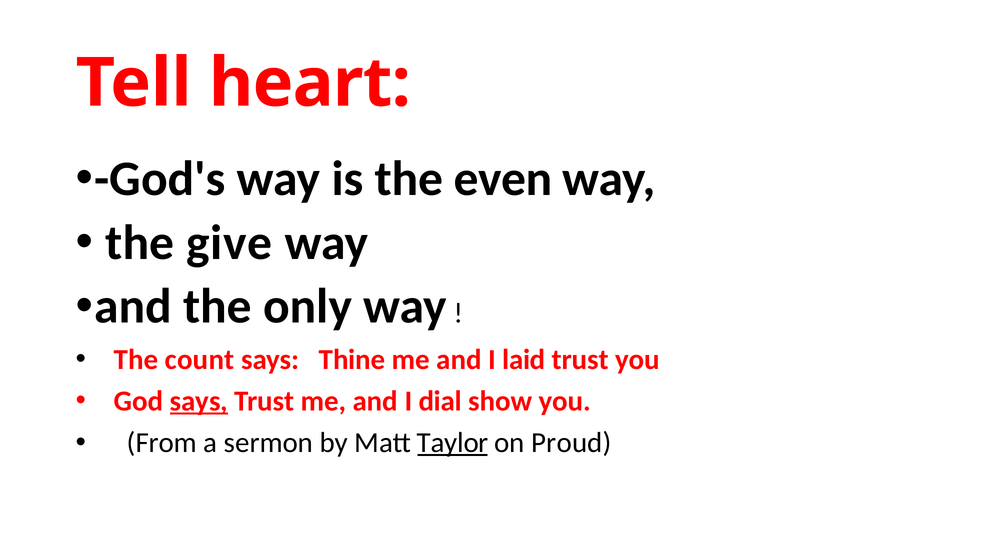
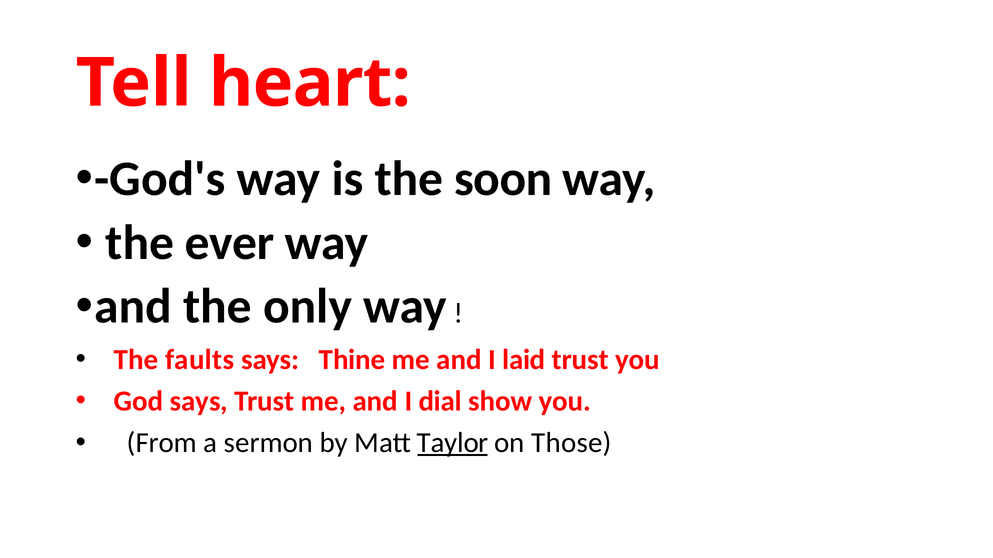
even: even -> soon
give: give -> ever
count: count -> faults
says at (199, 401) underline: present -> none
Proud: Proud -> Those
